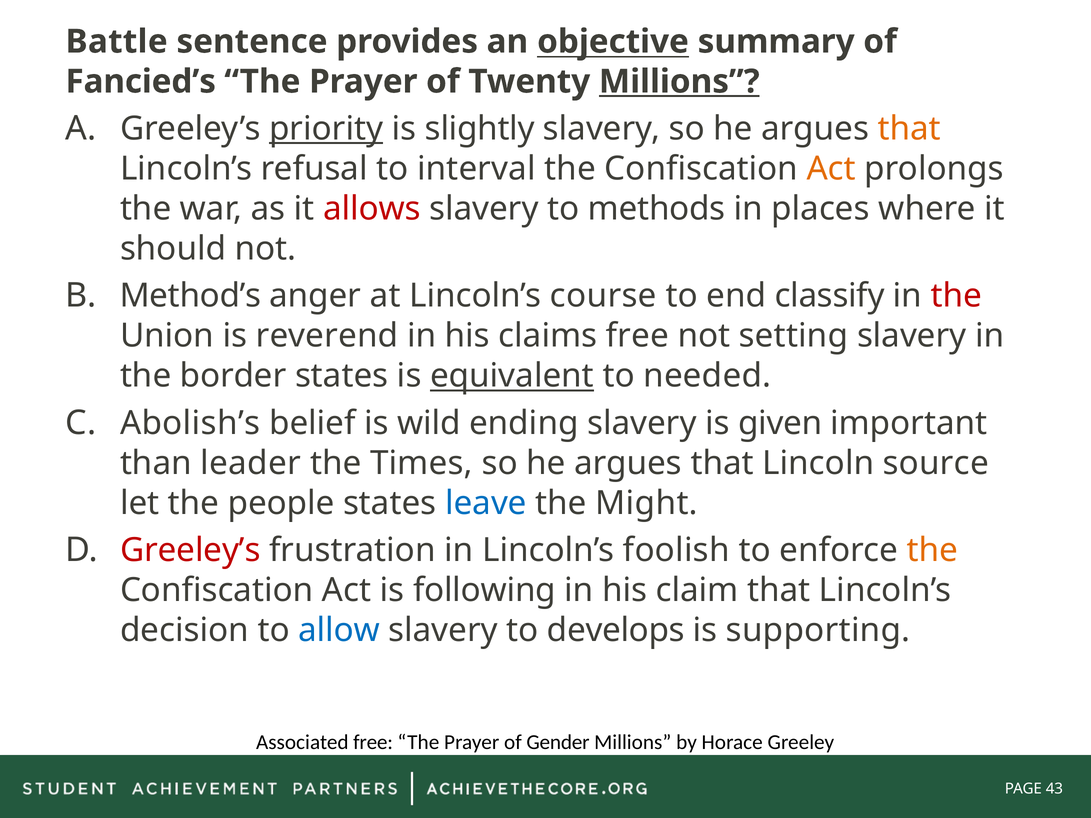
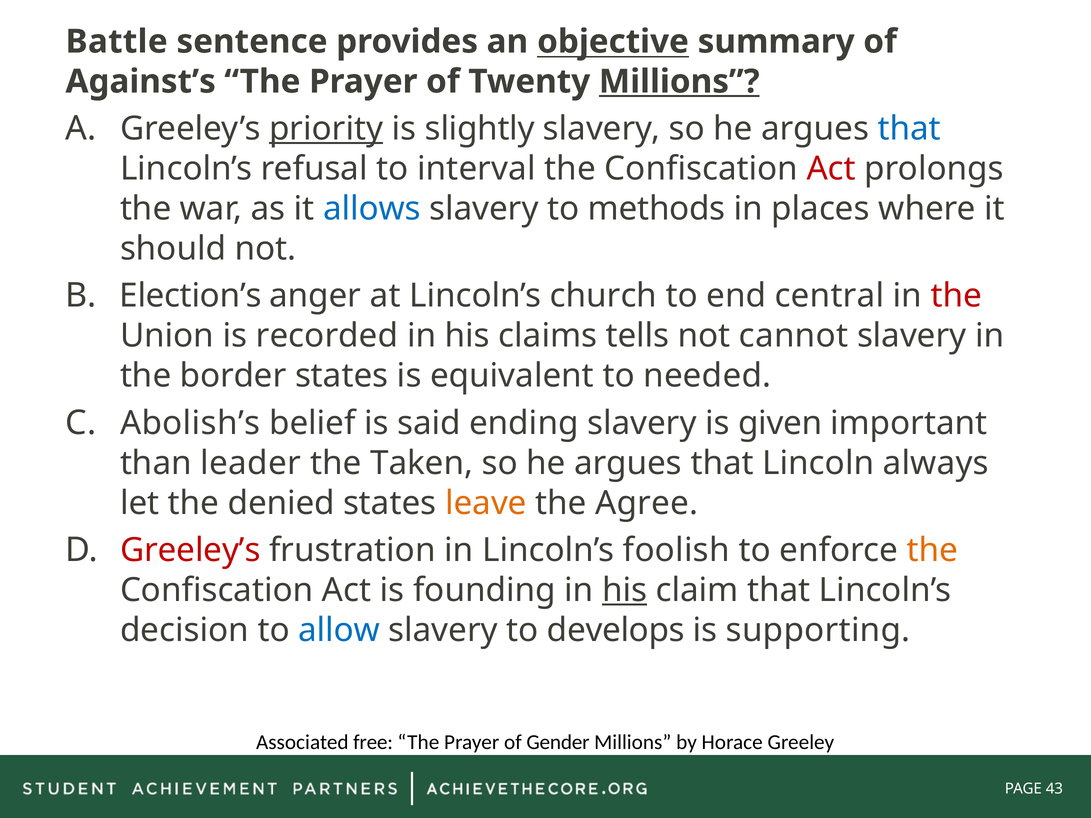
Fancied’s: Fancied’s -> Against’s
that at (909, 129) colour: orange -> blue
Act at (831, 169) colour: orange -> red
allows colour: red -> blue
Method’s: Method’s -> Election’s
course: course -> church
classify: classify -> central
reverend: reverend -> recorded
claims free: free -> tells
setting: setting -> cannot
equivalent underline: present -> none
wild: wild -> said
Times: Times -> Taken
source: source -> always
people: people -> denied
leave colour: blue -> orange
Might: Might -> Agree
following: following -> founding
his at (625, 591) underline: none -> present
